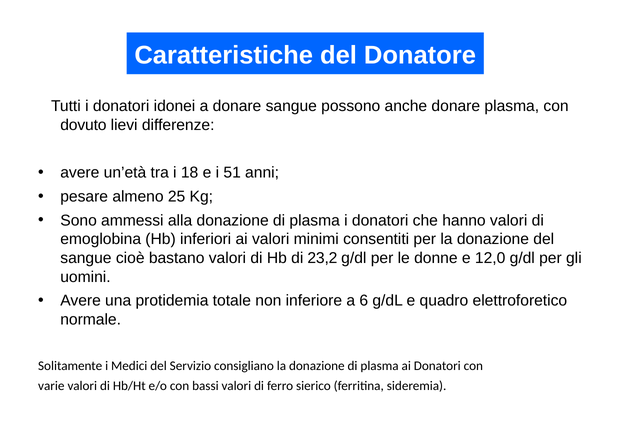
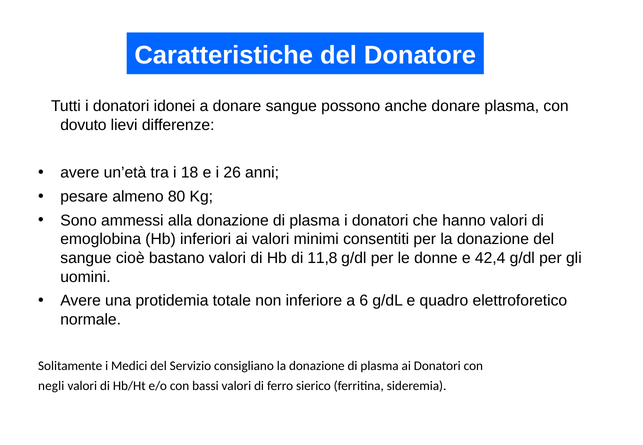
51: 51 -> 26
25: 25 -> 80
23,2: 23,2 -> 11,8
12,0: 12,0 -> 42,4
varie: varie -> negli
